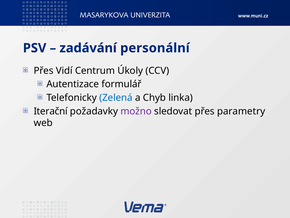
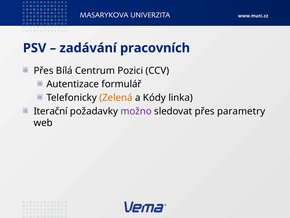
personální: personální -> pracovních
Vidí: Vidí -> Bílá
Úkoly: Úkoly -> Pozici
Zelená colour: blue -> orange
Chyb: Chyb -> Kódy
